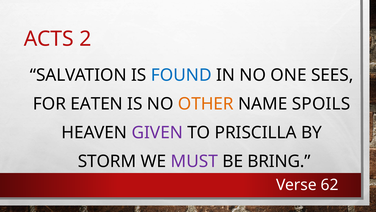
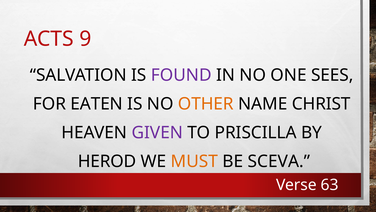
2: 2 -> 9
FOUND colour: blue -> purple
SPOILS: SPOILS -> CHRIST
STORM: STORM -> HEROD
MUST colour: purple -> orange
BRING: BRING -> SCEVA
62: 62 -> 63
